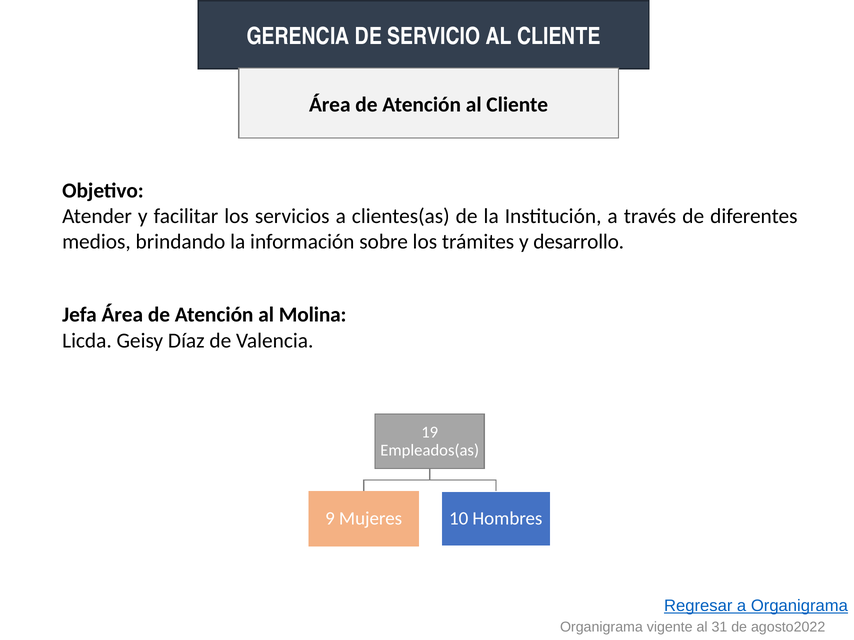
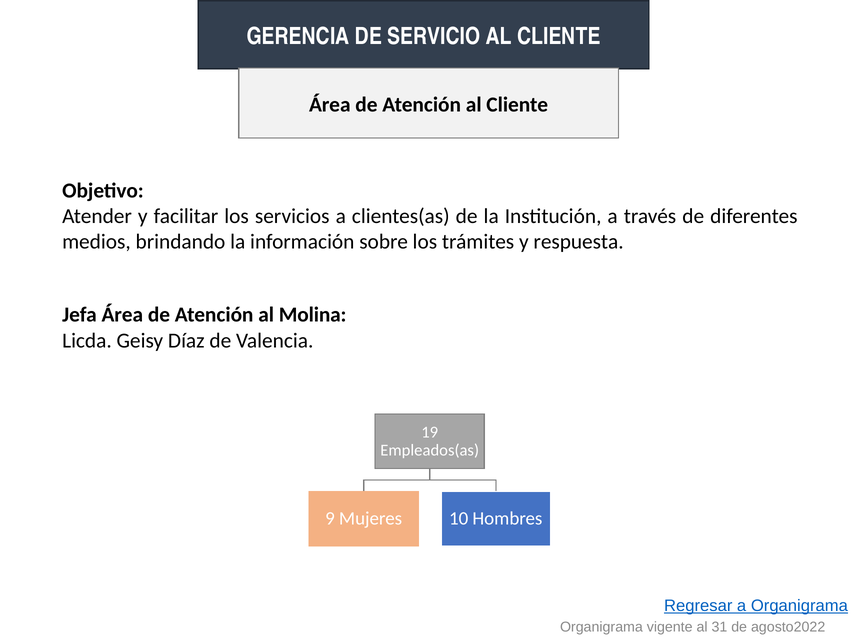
desarrollo: desarrollo -> respuesta
